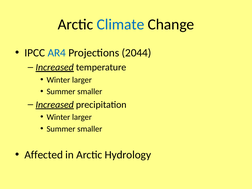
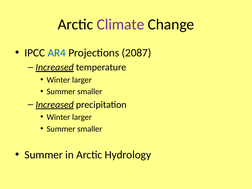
Climate colour: blue -> purple
2044: 2044 -> 2087
Affected at (44, 155): Affected -> Summer
